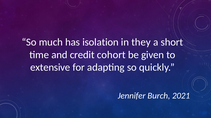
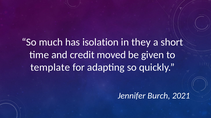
cohort: cohort -> moved
extensive: extensive -> template
